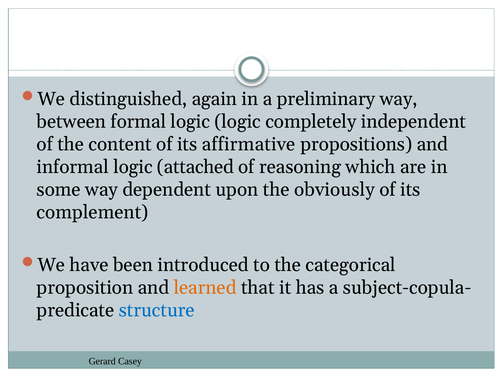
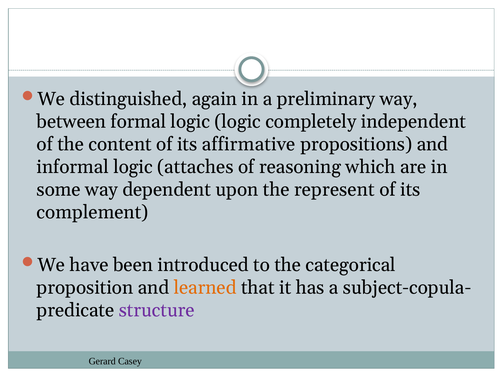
attached: attached -> attaches
obviously: obviously -> represent
structure colour: blue -> purple
